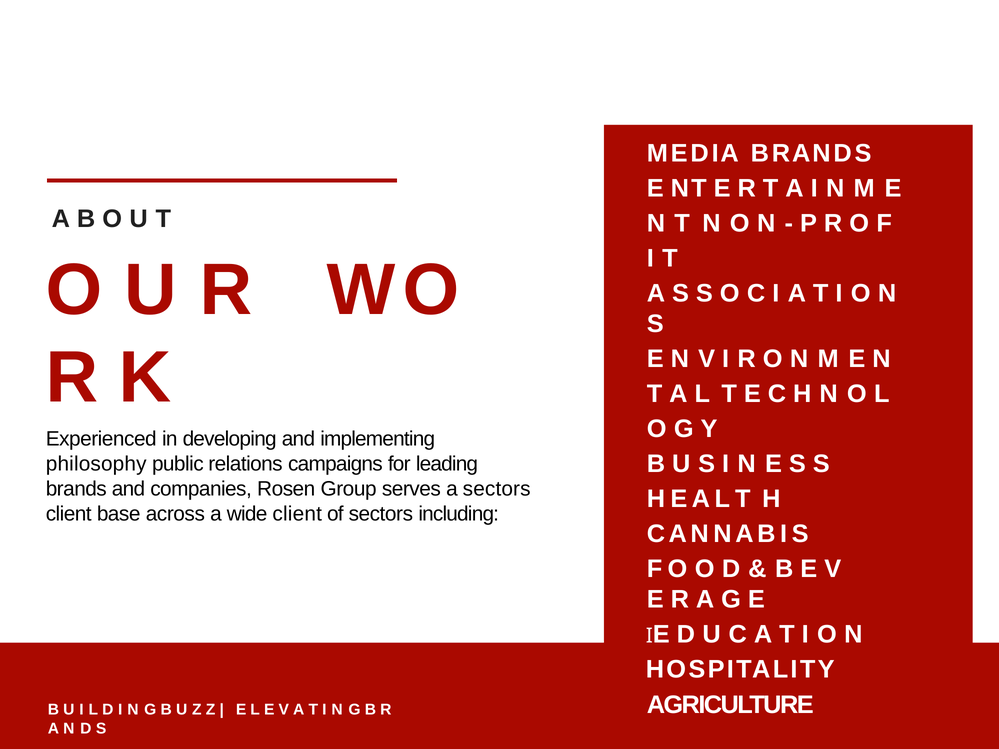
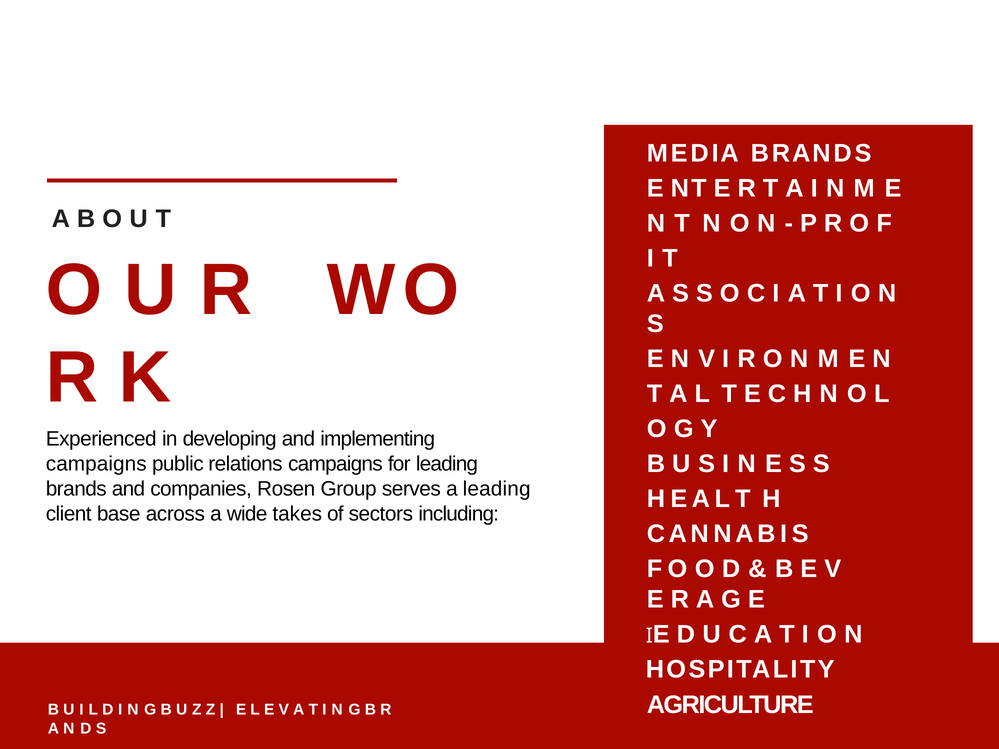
philosophy at (96, 464): philosophy -> campaigns
a sectors: sectors -> leading
wide client: client -> takes
